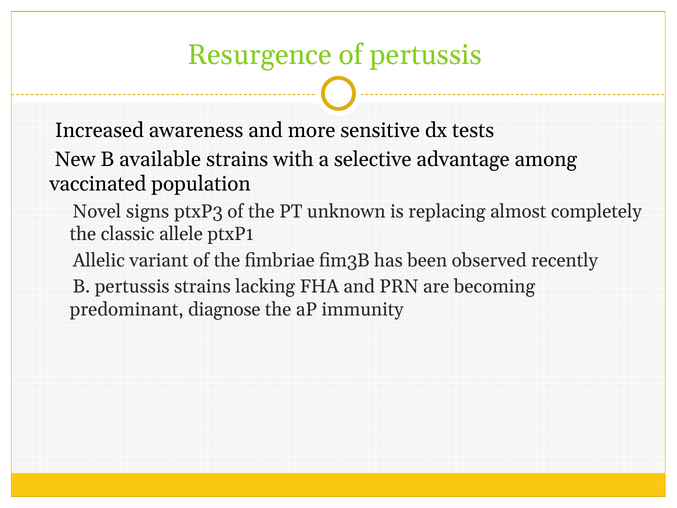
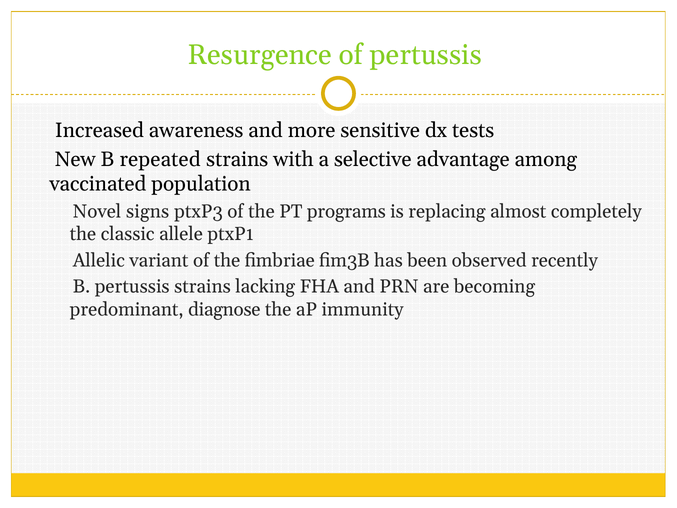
available: available -> repeated
unknown: unknown -> programs
